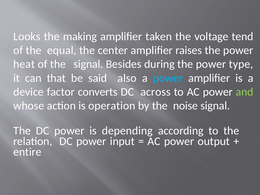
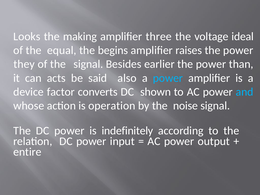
taken: taken -> three
tend: tend -> ideal
center: center -> begins
heat: heat -> they
during: during -> earlier
type: type -> than
that: that -> acts
across: across -> shown
and colour: light green -> light blue
depending: depending -> indefinitely
